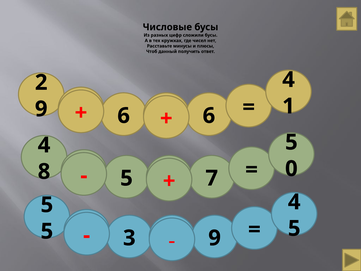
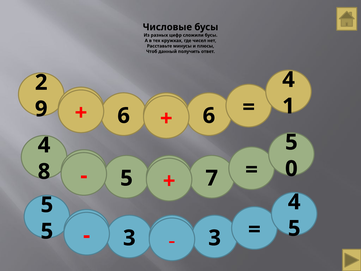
3 9: 9 -> 3
